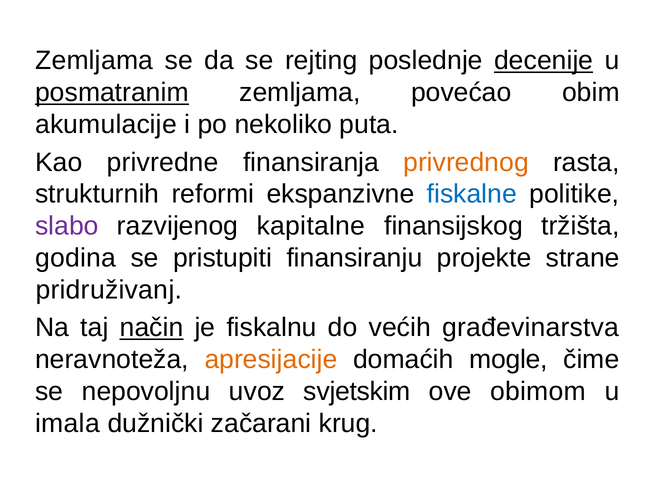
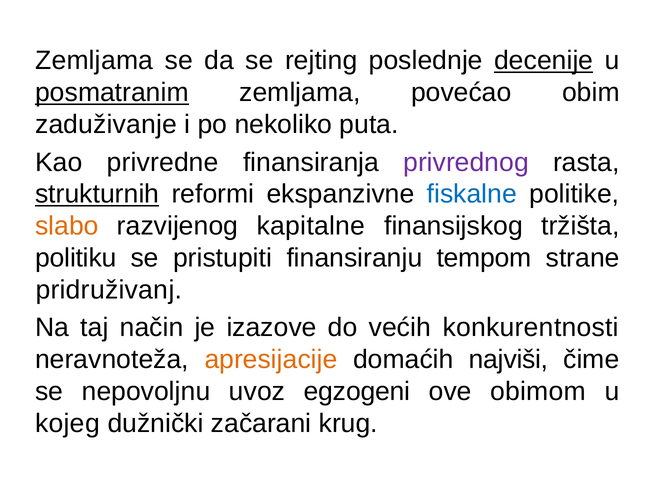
akumulacije: akumulacije -> zaduživanje
privrednog colour: orange -> purple
strukturnih underline: none -> present
slabo colour: purple -> orange
godina: godina -> politiku
projekte: projekte -> tempom
način underline: present -> none
fiskalnu: fiskalnu -> izazove
građevinarstva: građevinarstva -> konkurentnosti
mogle: mogle -> najviši
svjetskim: svjetskim -> egzogeni
imala: imala -> kojeg
